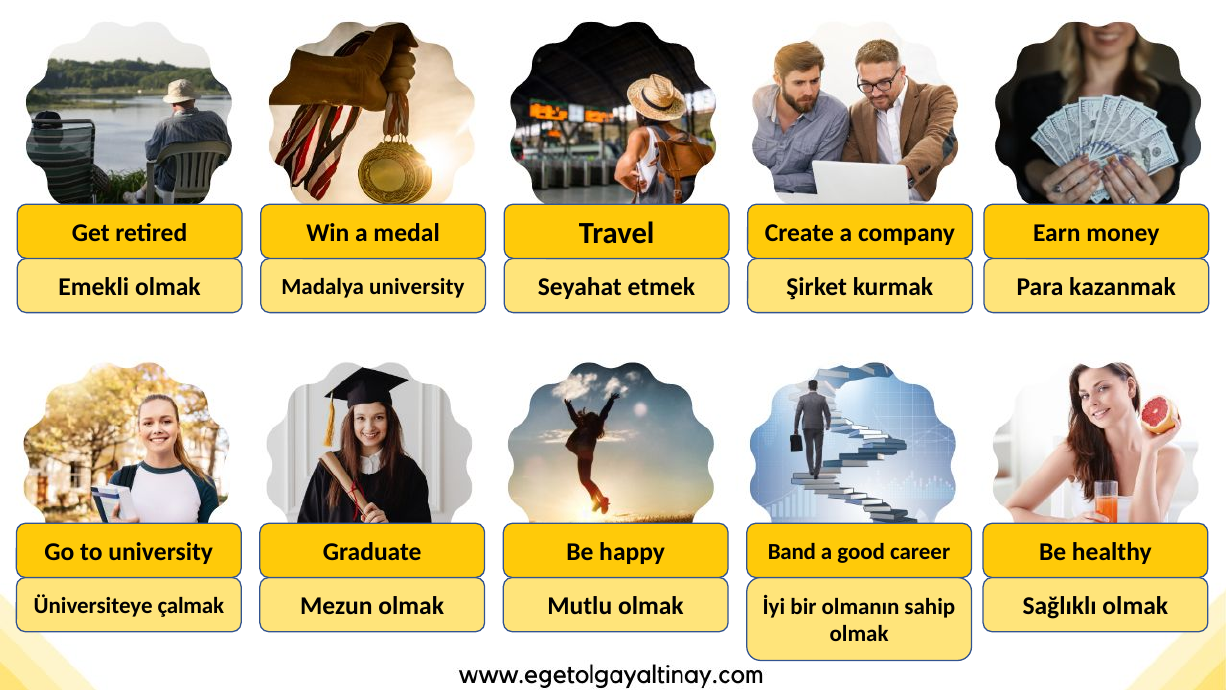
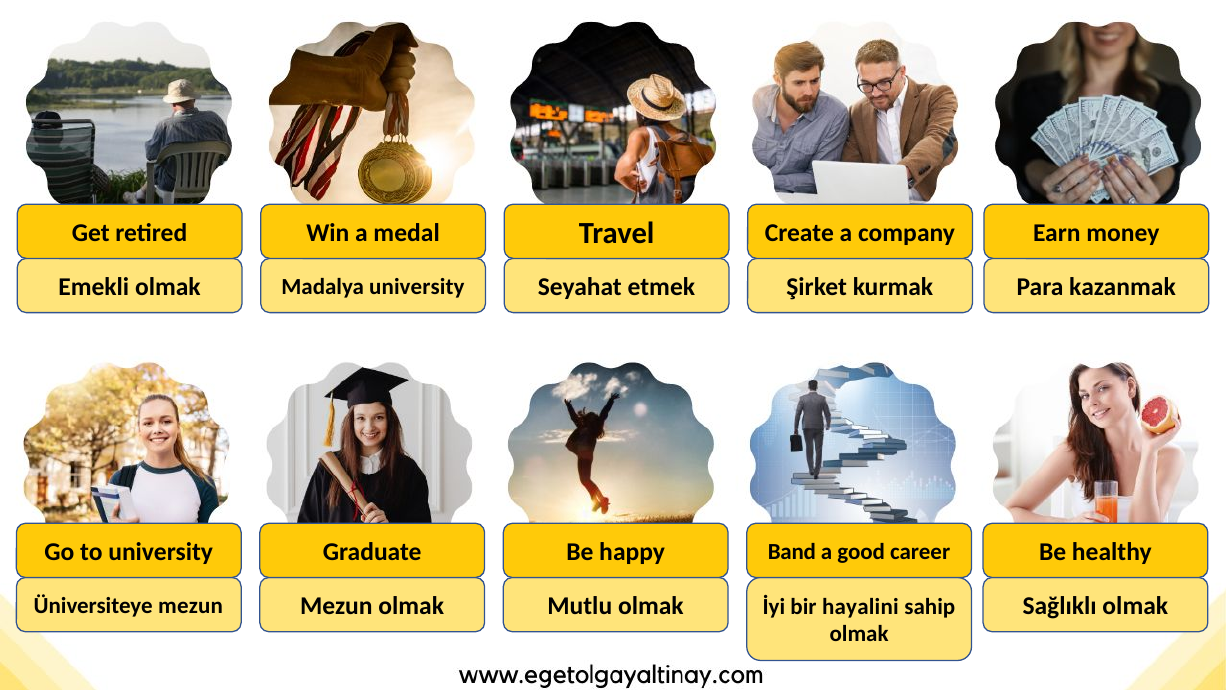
Üniversiteye çalmak: çalmak -> mezun
olmanın: olmanın -> hayalini
